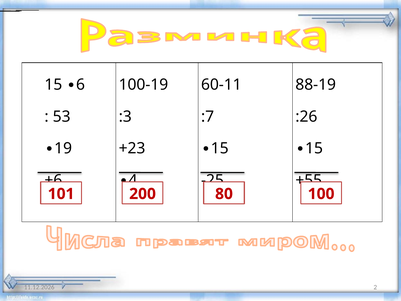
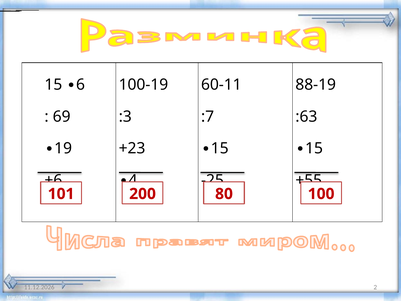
53: 53 -> 69
:26: :26 -> :63
